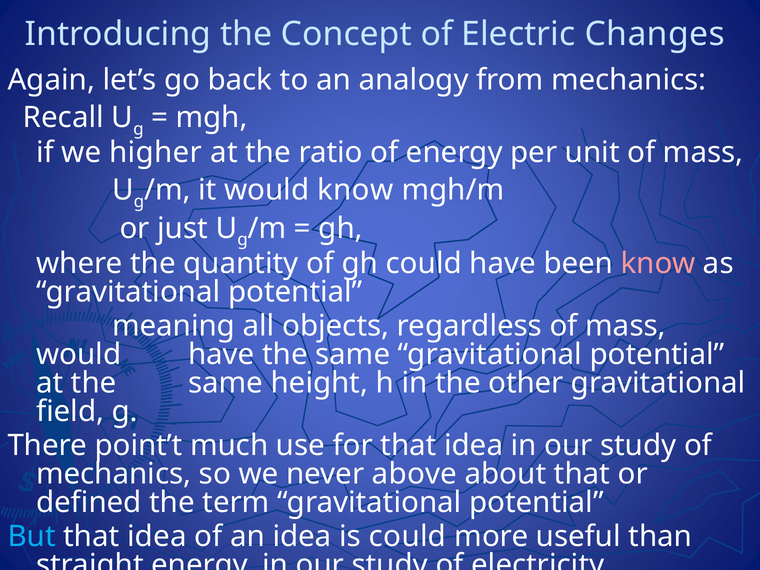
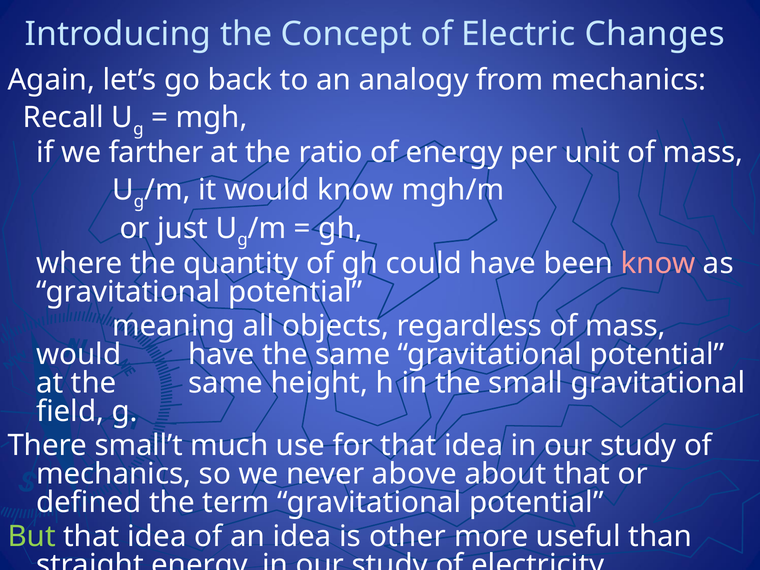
higher: higher -> farther
other: other -> small
point’t: point’t -> small’t
But colour: light blue -> light green
is could: could -> other
